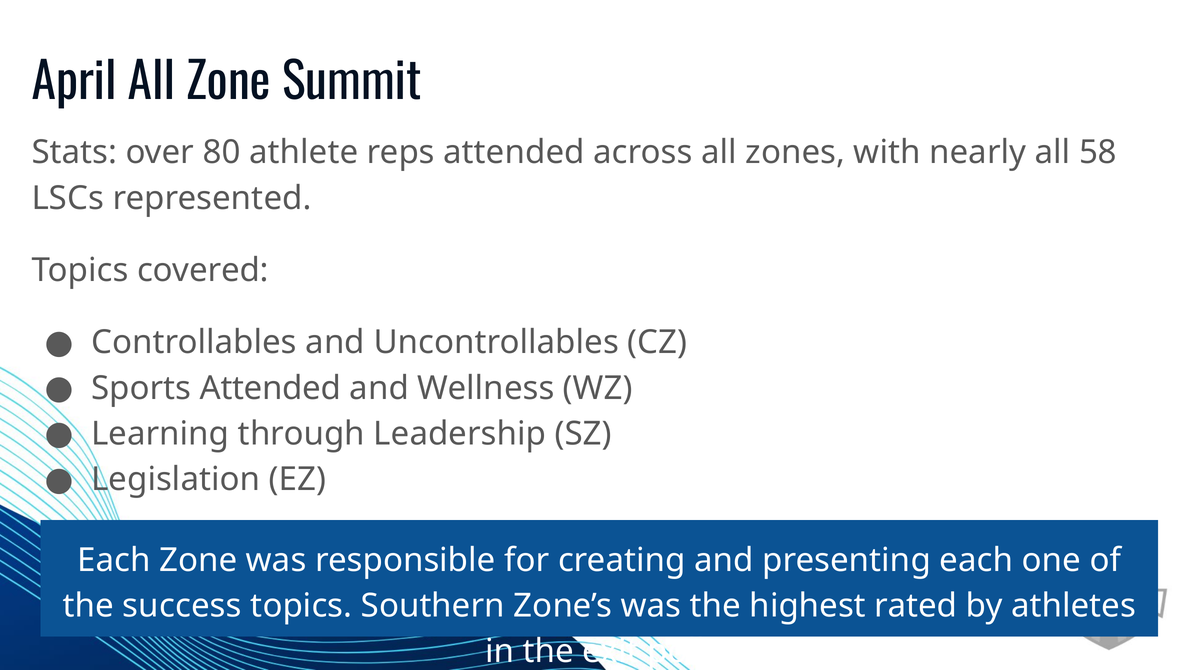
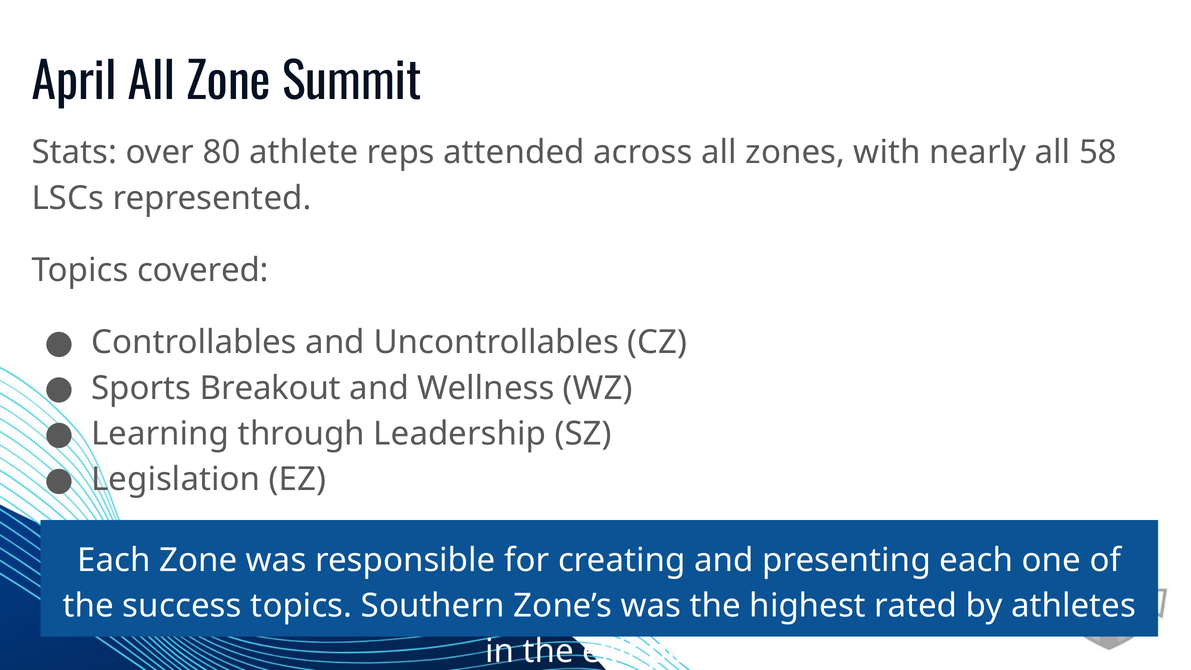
Sports Attended: Attended -> Breakout
